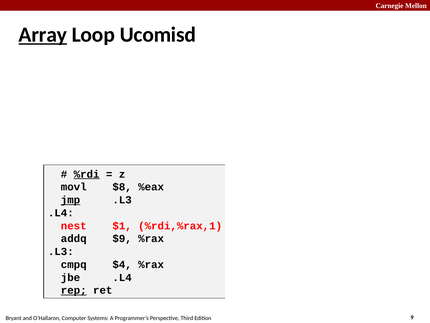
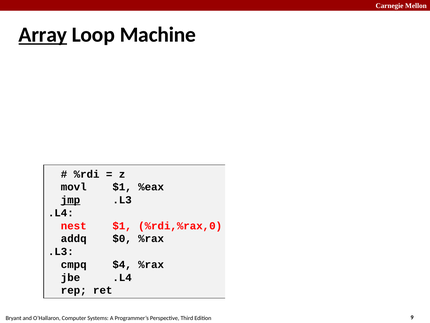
Ucomisd: Ucomisd -> Machine
%rdi underline: present -> none
movl $8: $8 -> $1
%rdi,%rax,1: %rdi,%rax,1 -> %rdi,%rax,0
$9: $9 -> $0
rep underline: present -> none
